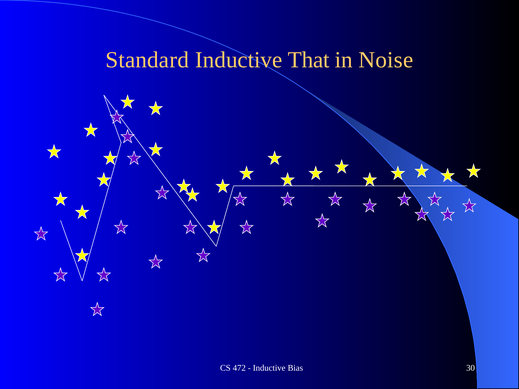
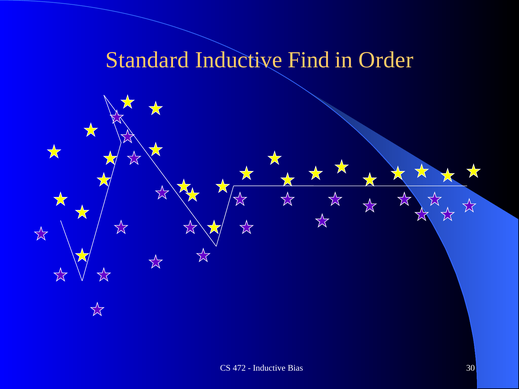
That: That -> Find
Noise: Noise -> Order
